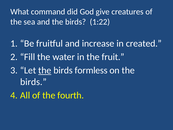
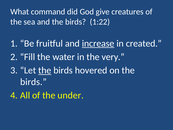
increase underline: none -> present
fruit: fruit -> very
formless: formless -> hovered
fourth: fourth -> under
